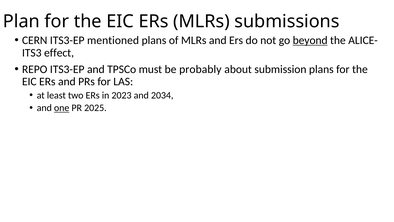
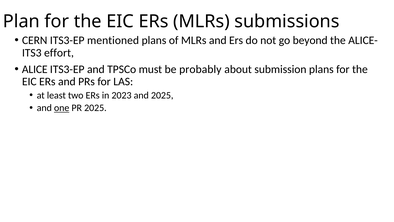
beyond underline: present -> none
effect: effect -> effort
REPO: REPO -> ALICE
and 2034: 2034 -> 2025
